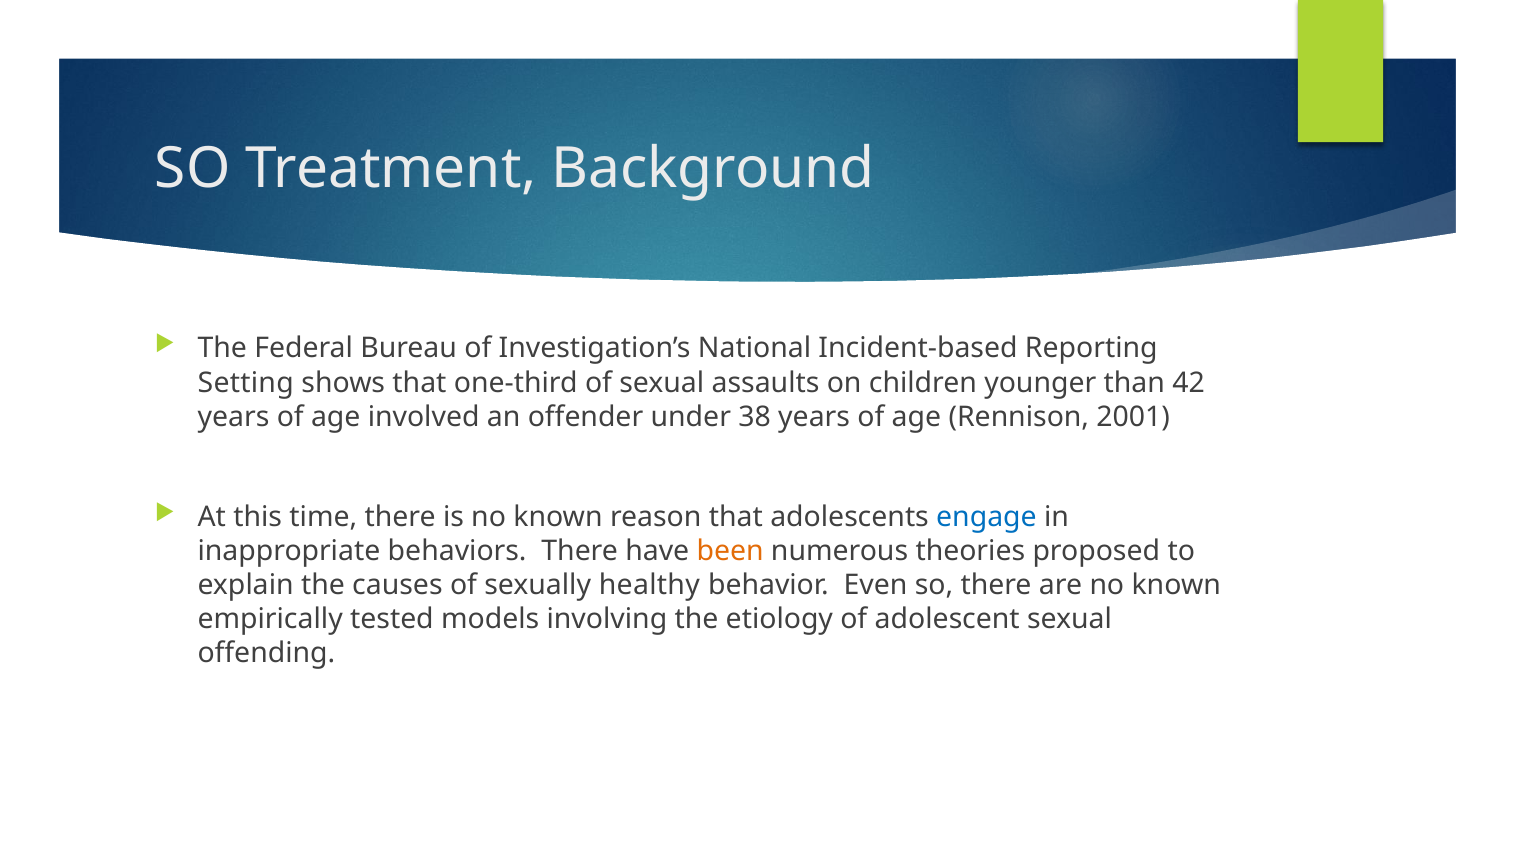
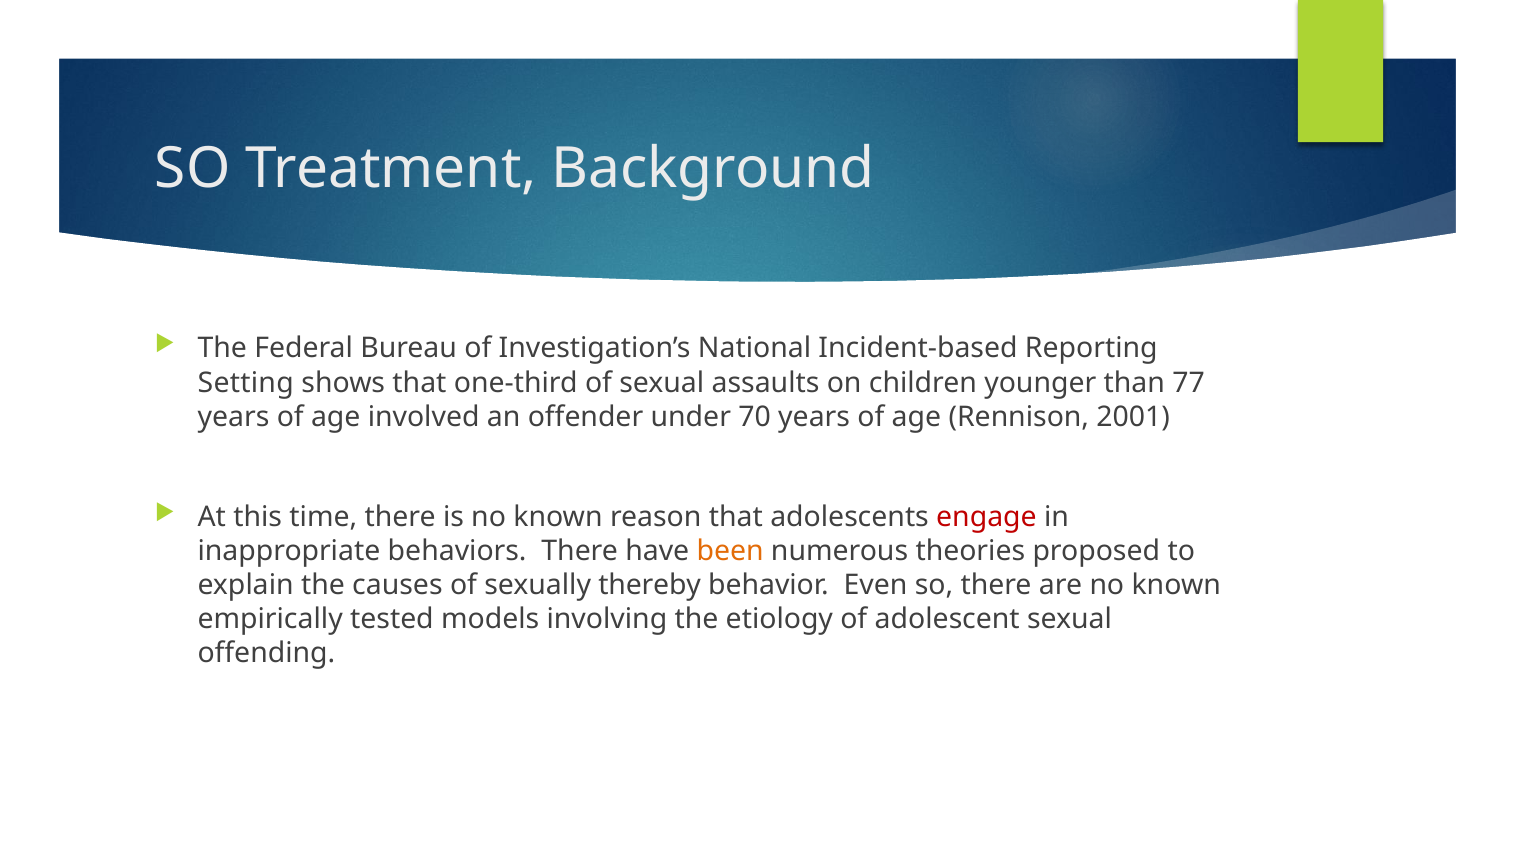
42: 42 -> 77
38: 38 -> 70
engage colour: blue -> red
healthy: healthy -> thereby
